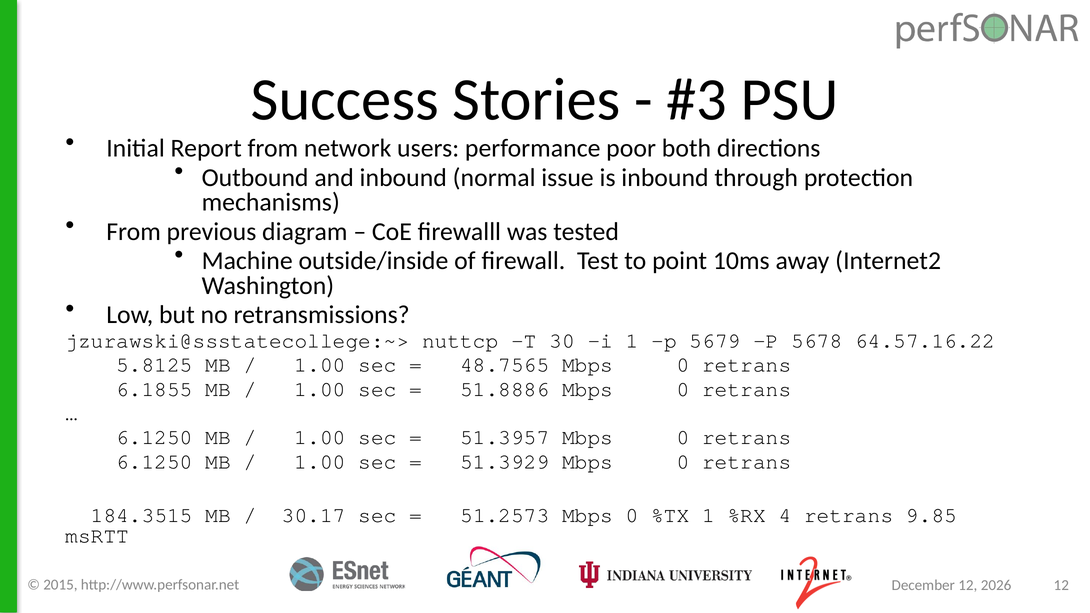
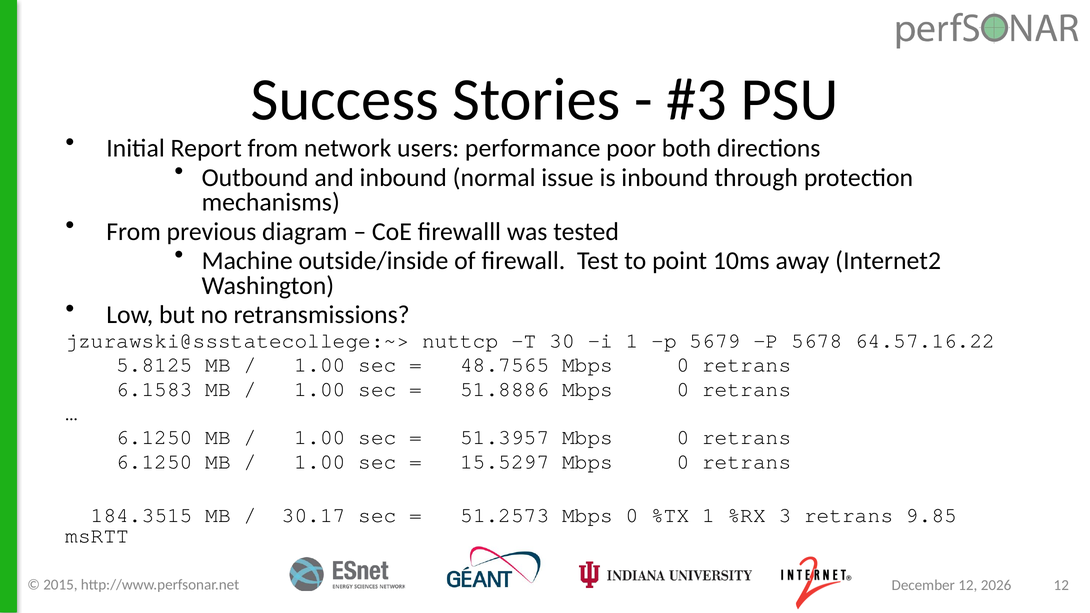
6.1855: 6.1855 -> 6.1583
51.3929: 51.3929 -> 15.5297
4: 4 -> 3
